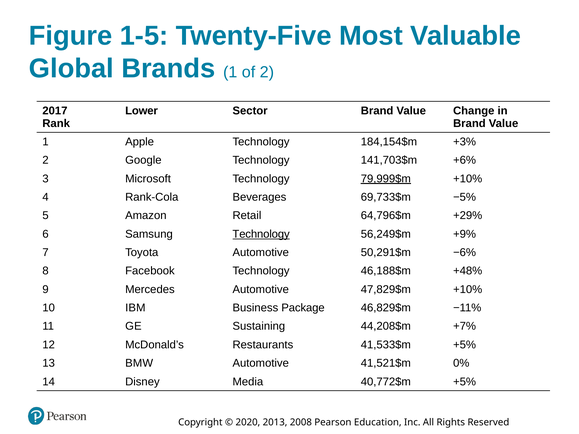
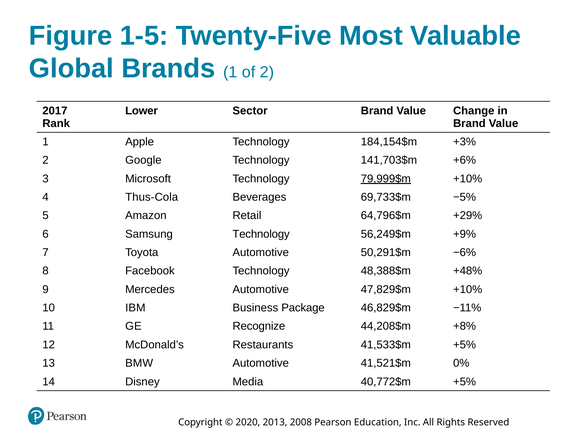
Rank-Cola: Rank-Cola -> Thus-Cola
Technology at (261, 234) underline: present -> none
46,188$m: 46,188$m -> 48,388$m
Sustaining: Sustaining -> Recognize
+7%: +7% -> +8%
